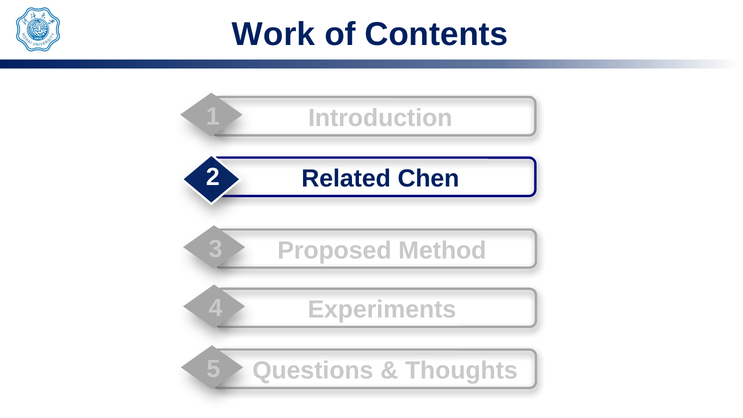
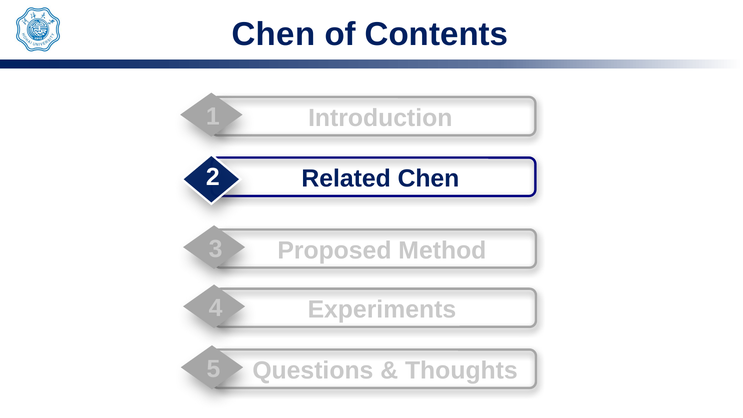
Work at (273, 34): Work -> Chen
